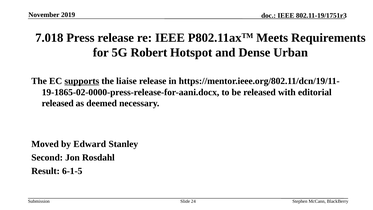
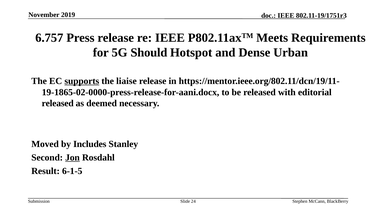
7.018: 7.018 -> 6.757
Robert: Robert -> Should
Edward: Edward -> Includes
Jon underline: none -> present
